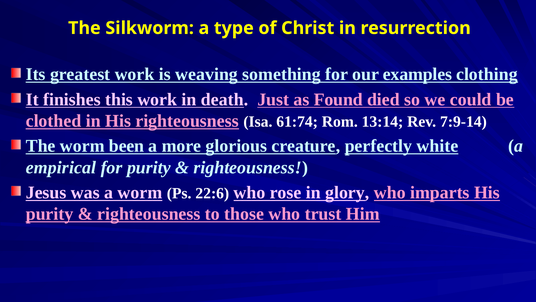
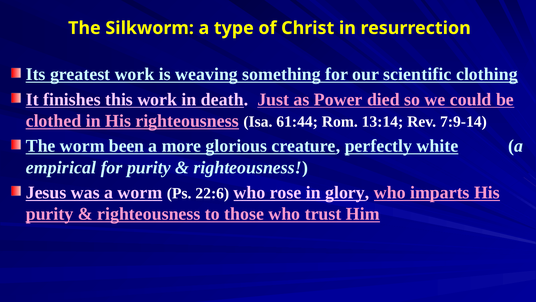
examples: examples -> scientific
Found: Found -> Power
61:74: 61:74 -> 61:44
